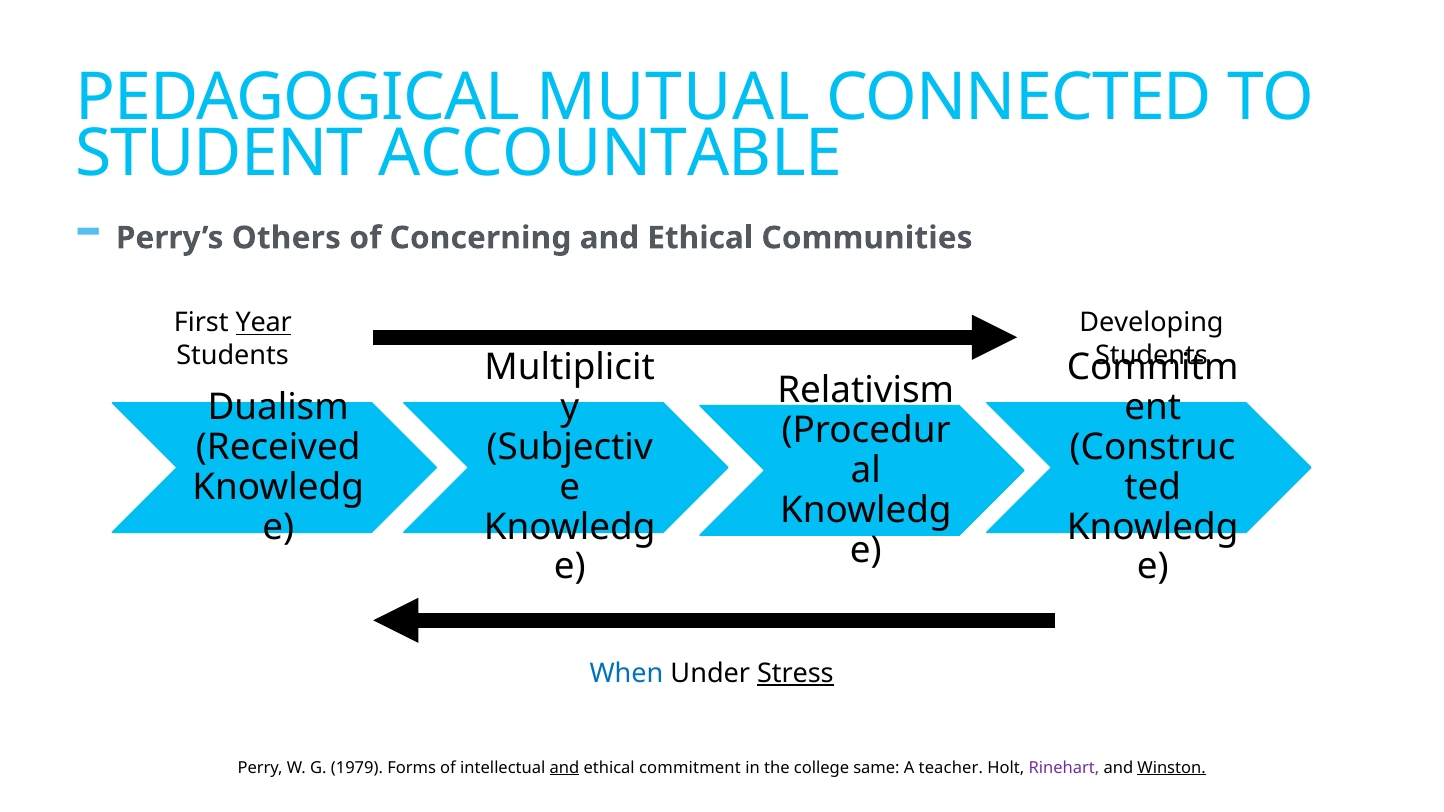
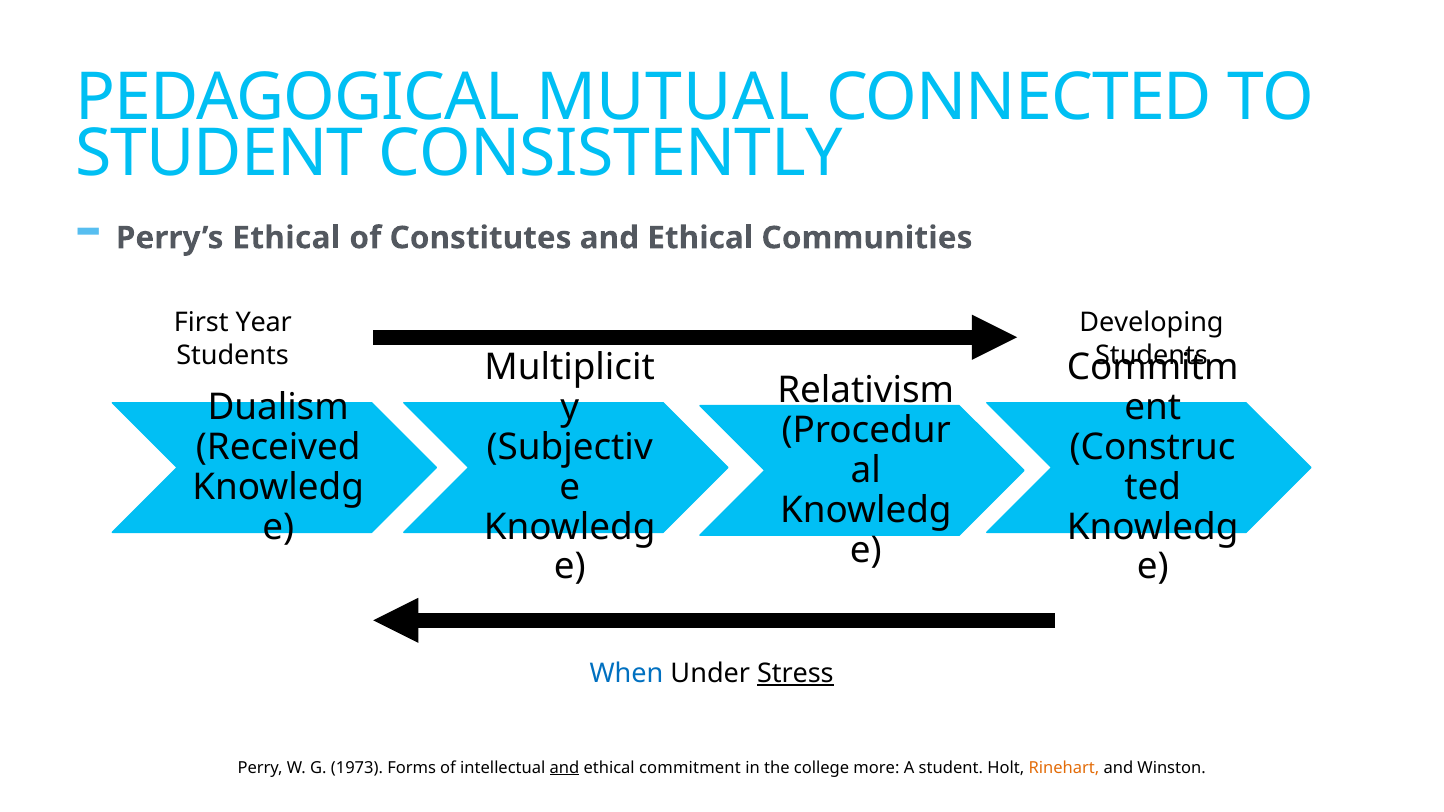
ACCOUNTABLE: ACCOUNTABLE -> CONSISTENTLY
Perry’s Others: Others -> Ethical
Concerning: Concerning -> Constitutes
Year underline: present -> none
1979: 1979 -> 1973
same: same -> more
A teacher: teacher -> student
Rinehart colour: purple -> orange
Winston underline: present -> none
